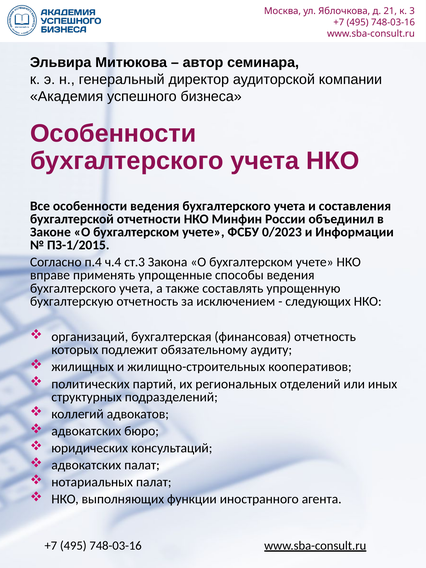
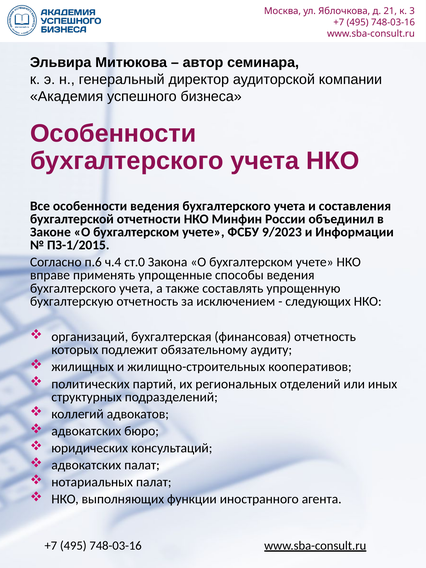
0/2023: 0/2023 -> 9/2023
п.4: п.4 -> п.6
ст.3: ст.3 -> ст.0
